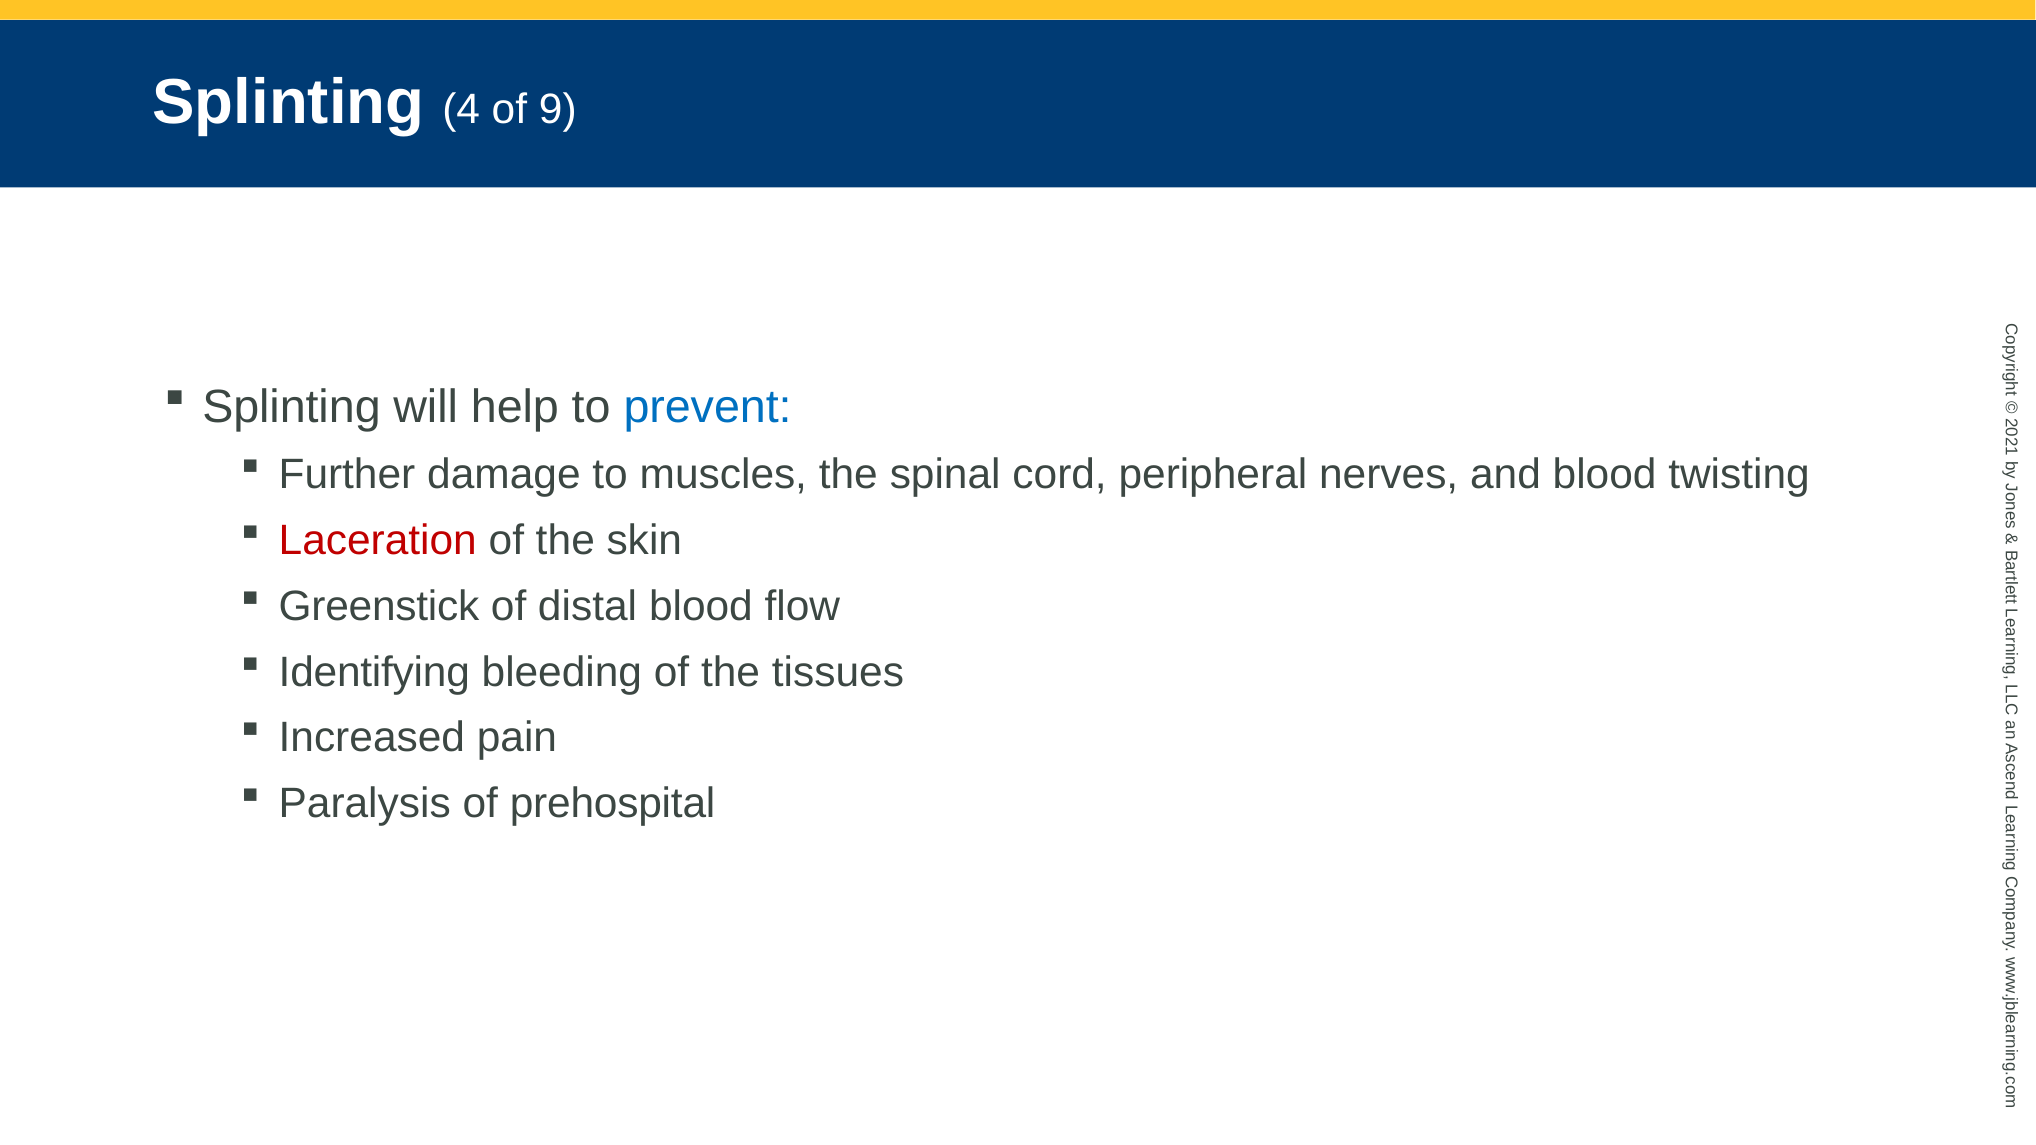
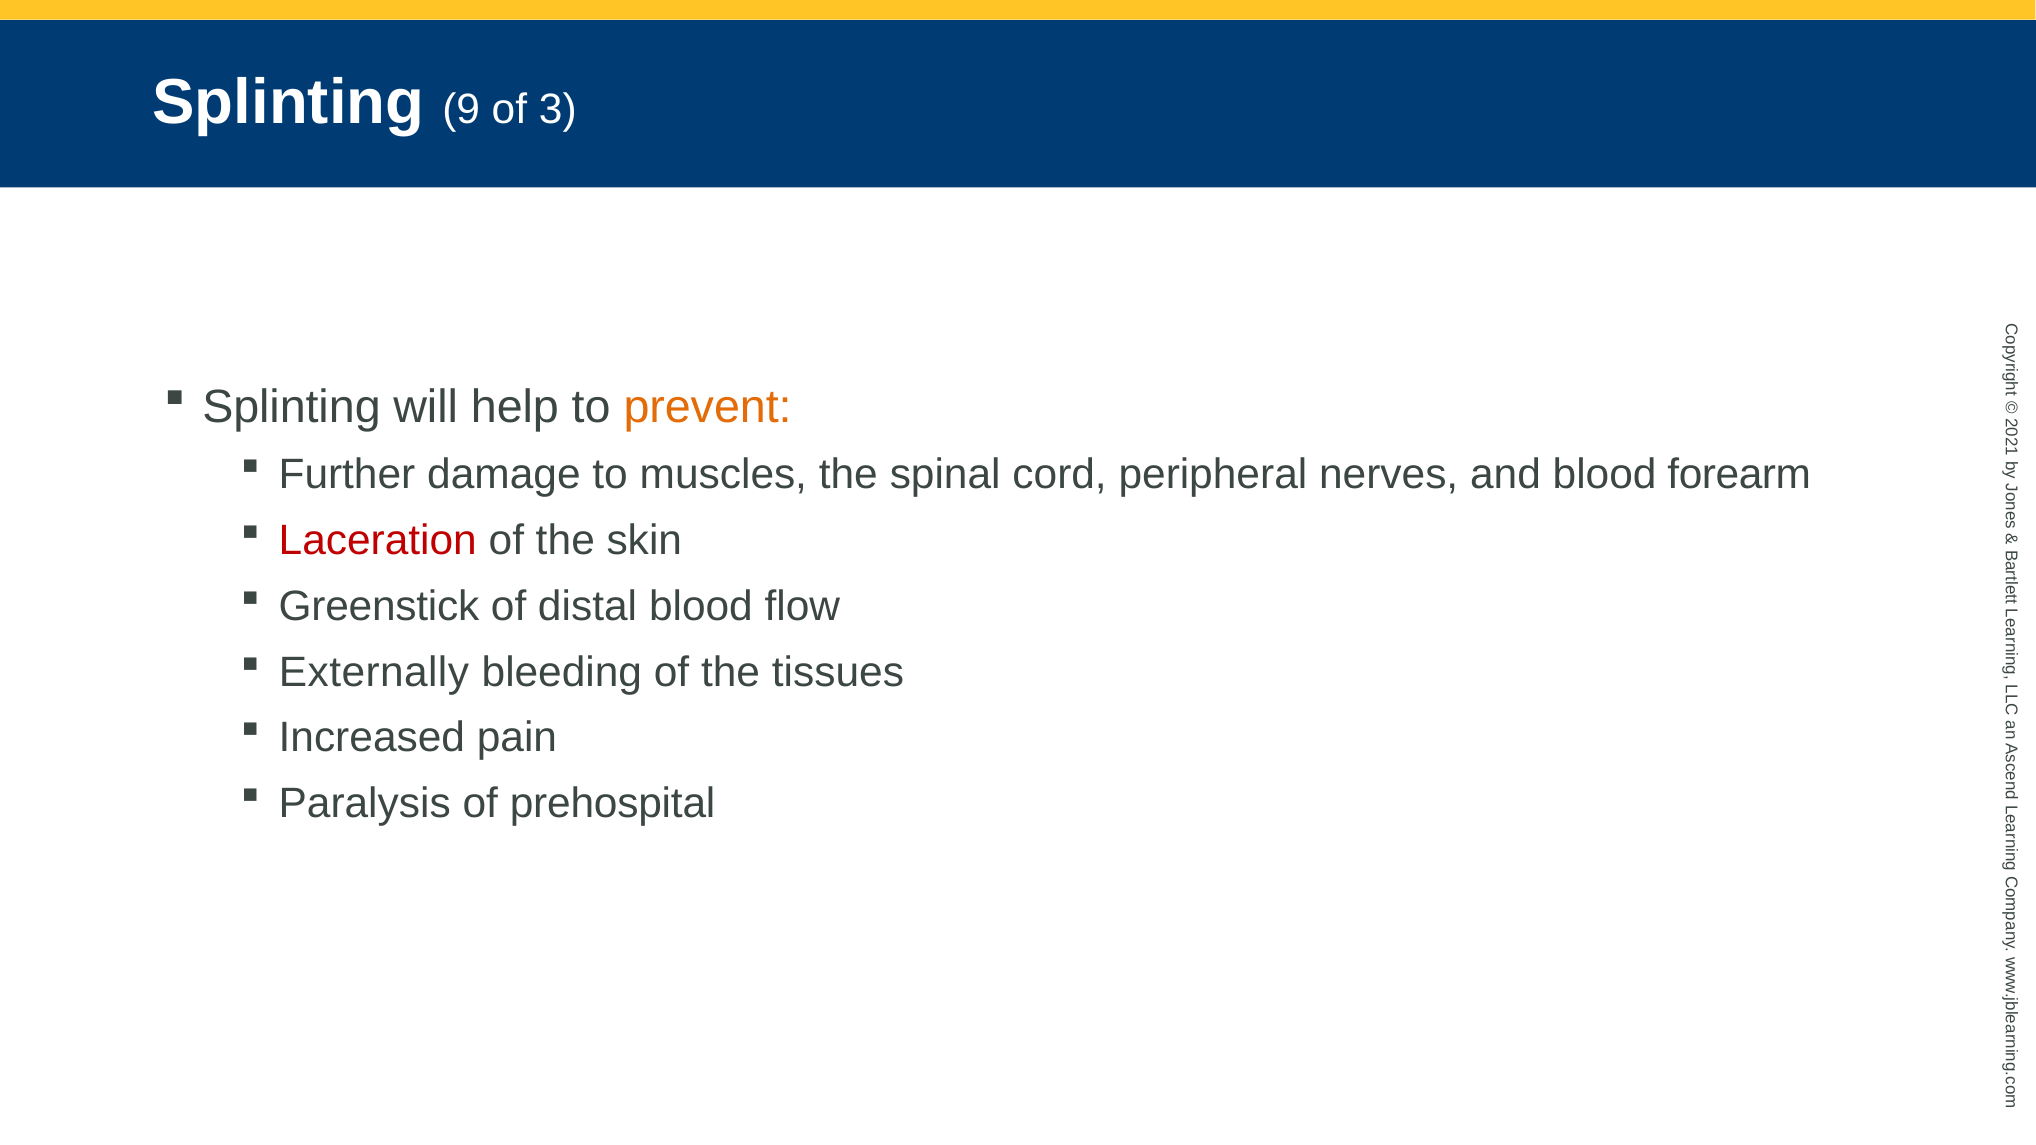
4: 4 -> 9
9: 9 -> 3
prevent colour: blue -> orange
twisting: twisting -> forearm
Identifying: Identifying -> Externally
